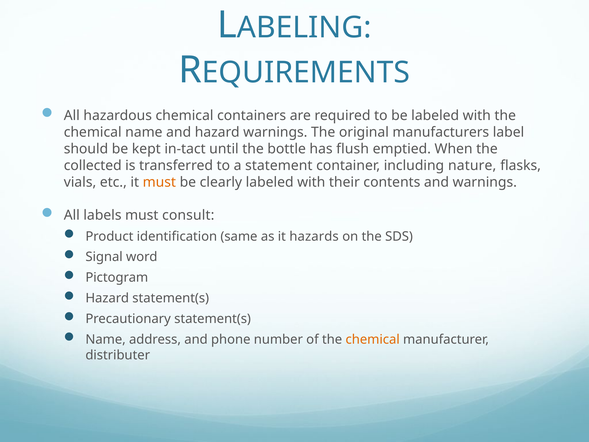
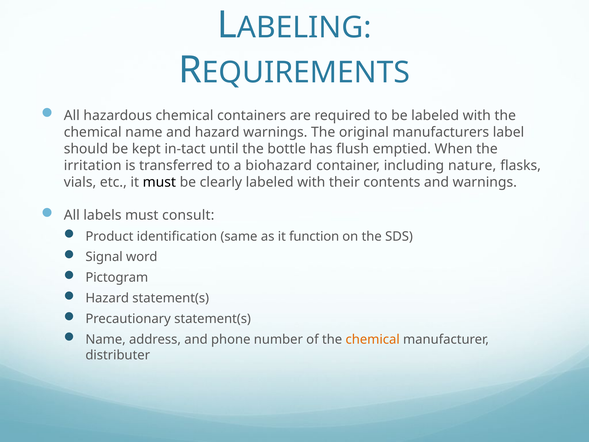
collected: collected -> irritation
statement: statement -> biohazard
must at (159, 182) colour: orange -> black
hazards: hazards -> function
